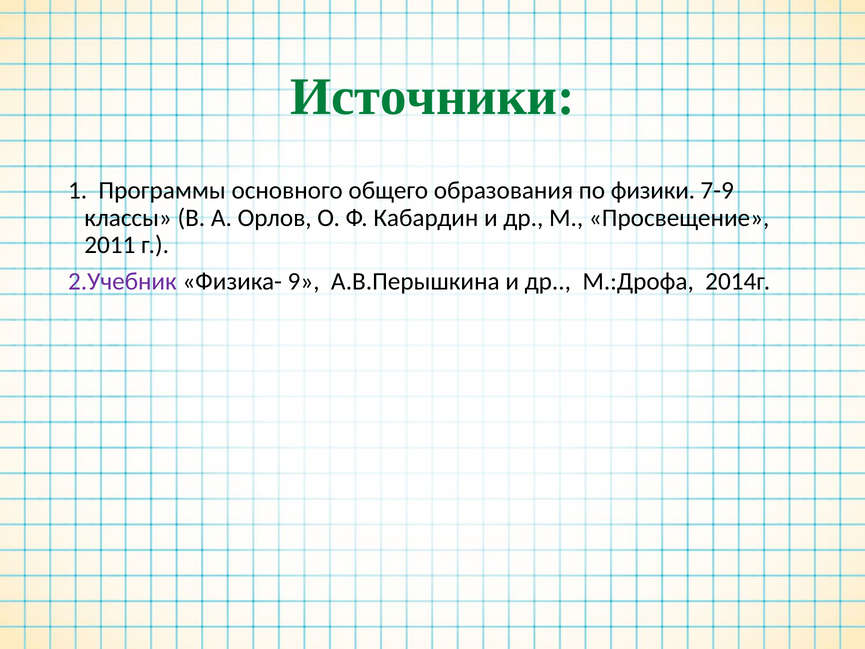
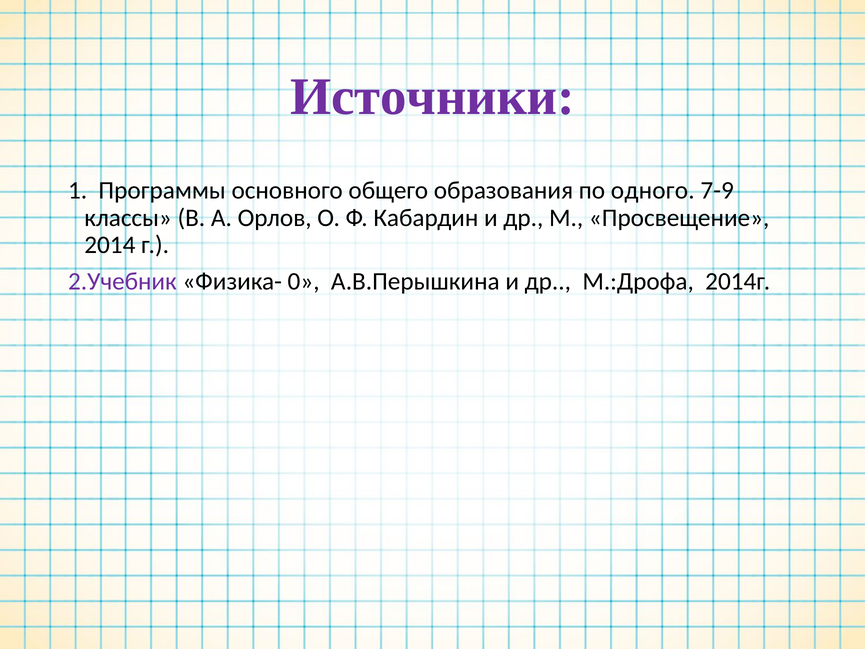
Источники colour: green -> purple
физики: физики -> одного
2011: 2011 -> 2014
9: 9 -> 0
